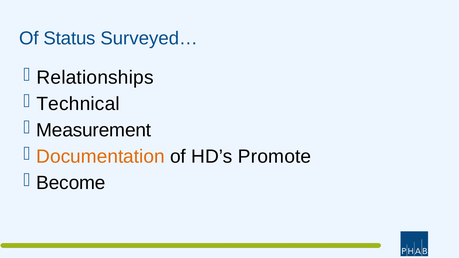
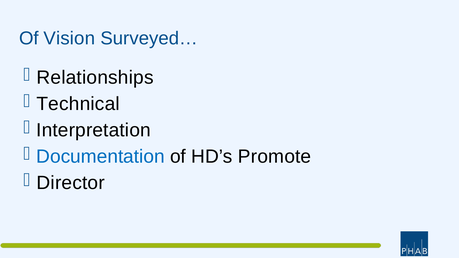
Status: Status -> Vision
Measurement: Measurement -> Interpretation
Documentation colour: orange -> blue
Become: Become -> Director
